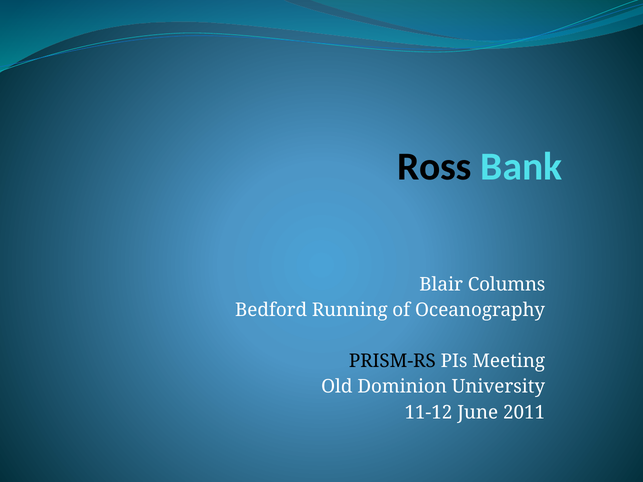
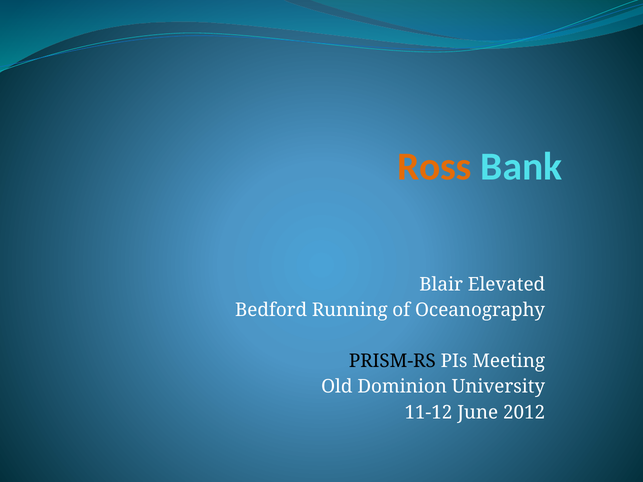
Ross colour: black -> orange
Columns: Columns -> Elevated
2011: 2011 -> 2012
